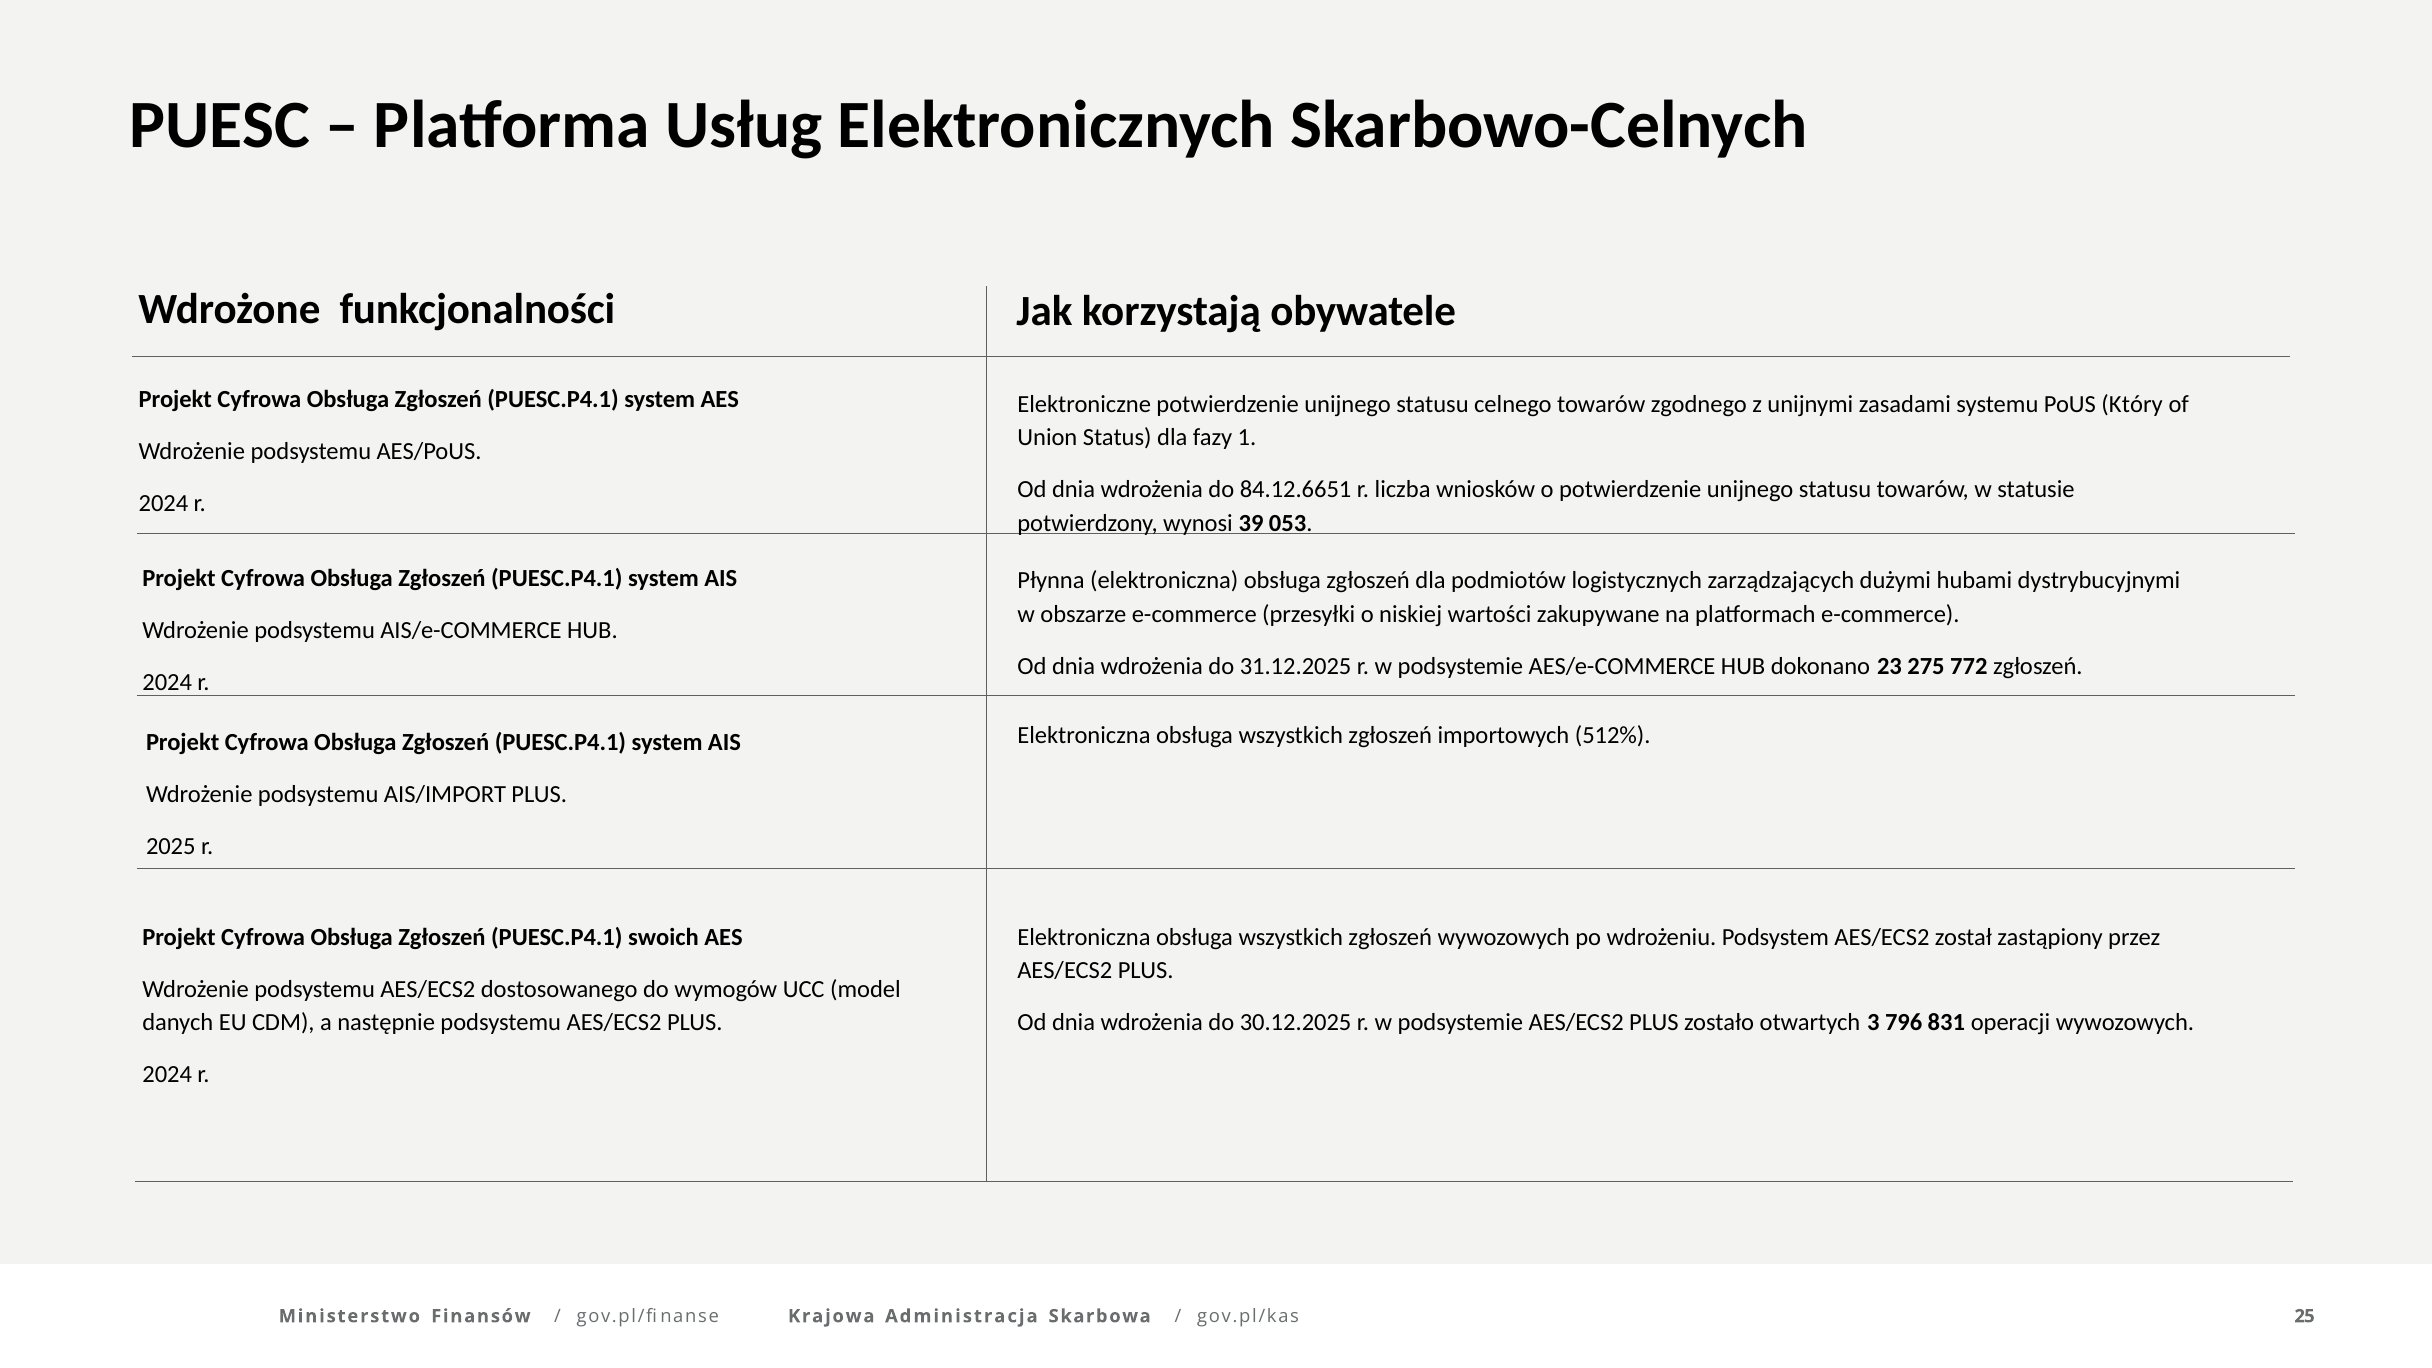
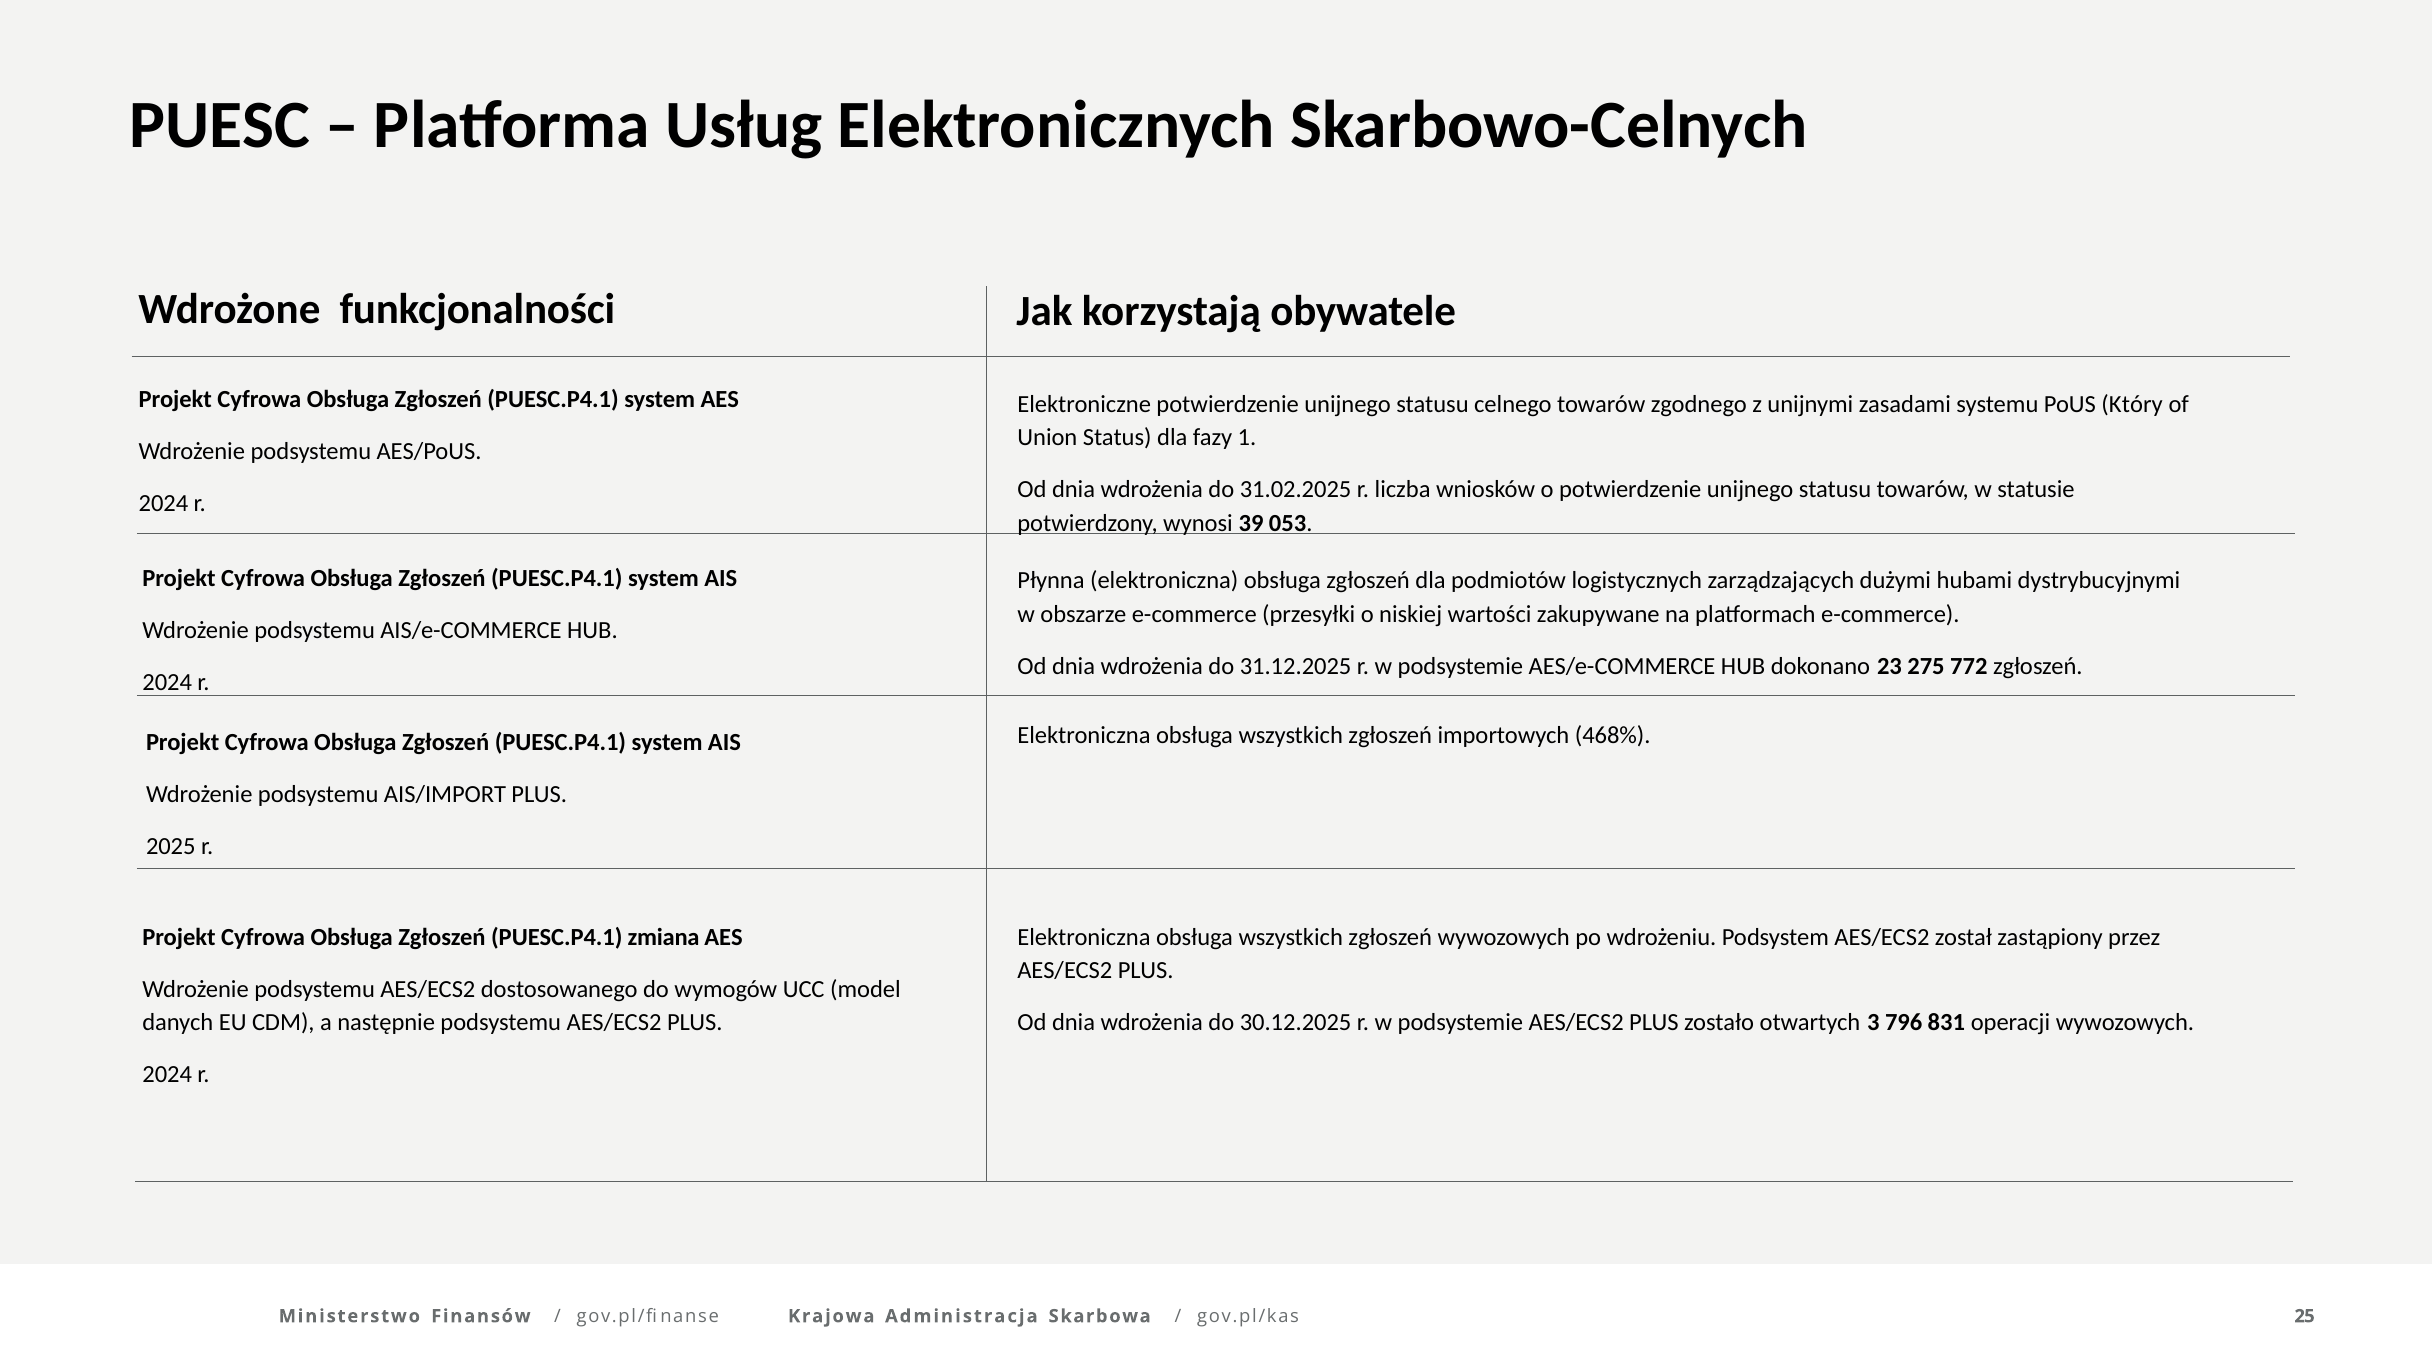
84.12.6651: 84.12.6651 -> 31.02.2025
512%: 512% -> 468%
swoich: swoich -> zmiana
